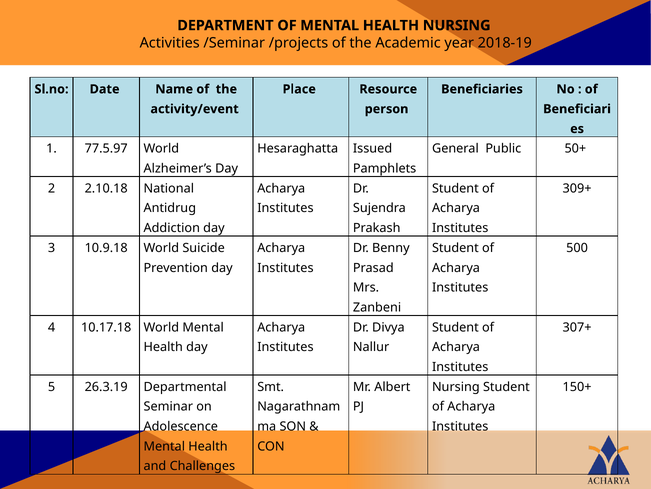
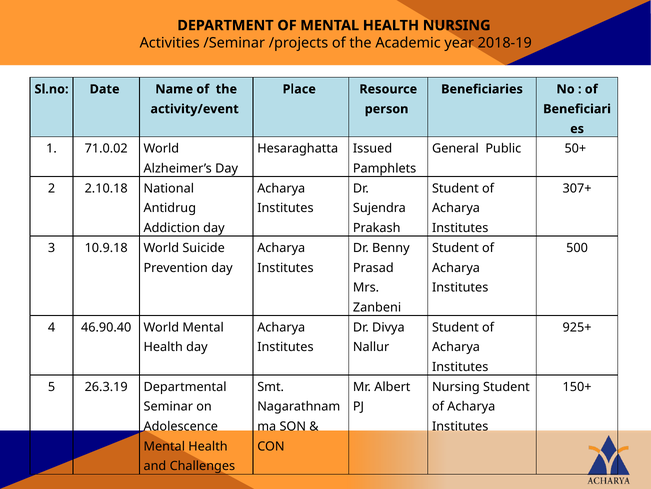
77.5.97: 77.5.97 -> 71.0.02
309+: 309+ -> 307+
10.17.18: 10.17.18 -> 46.90.40
307+: 307+ -> 925+
